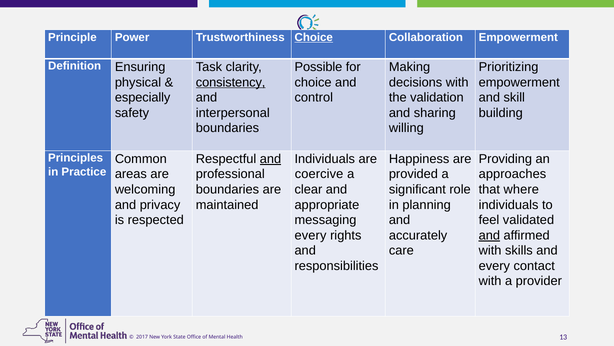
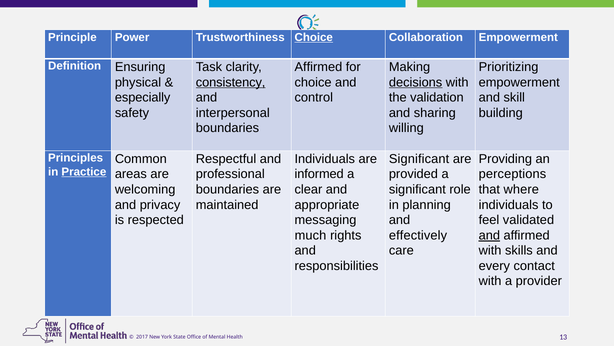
Possible at (318, 67): Possible -> Affirmed
decisions underline: none -> present
and at (271, 159) underline: present -> none
Happiness at (419, 159): Happiness -> Significant
Practice underline: none -> present
coercive: coercive -> informed
approaches: approaches -> perceptions
every at (311, 235): every -> much
accurately: accurately -> effectively
